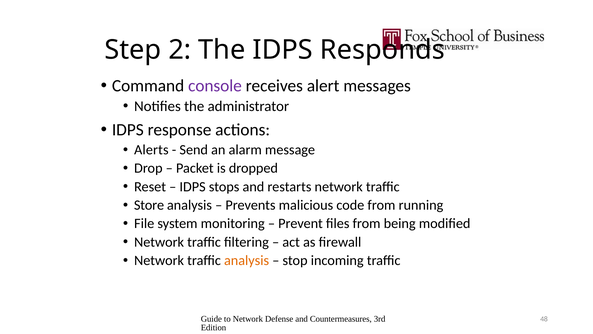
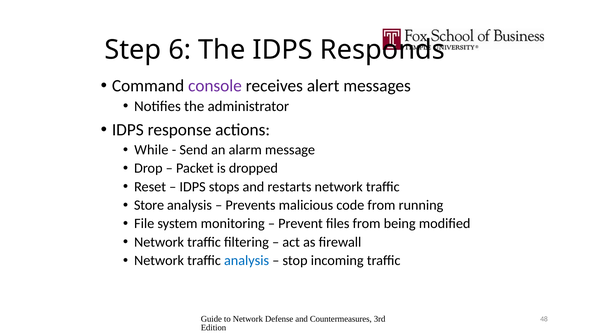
2: 2 -> 6
Alerts: Alerts -> While
analysis at (247, 260) colour: orange -> blue
